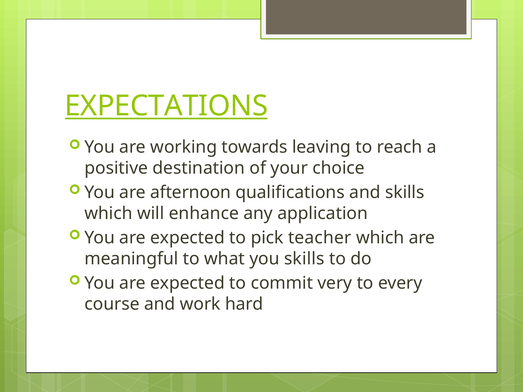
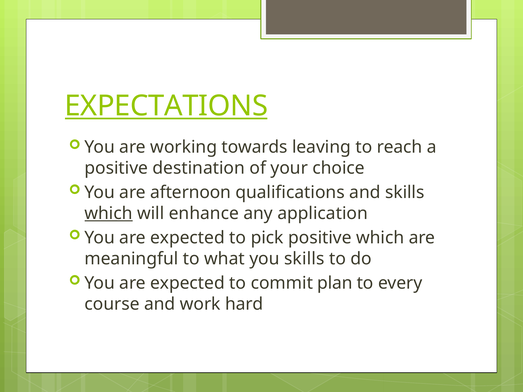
which at (109, 213) underline: none -> present
pick teacher: teacher -> positive
very: very -> plan
